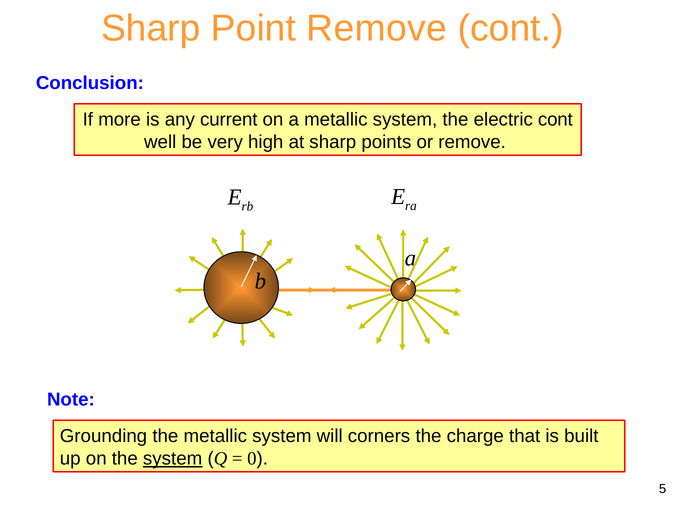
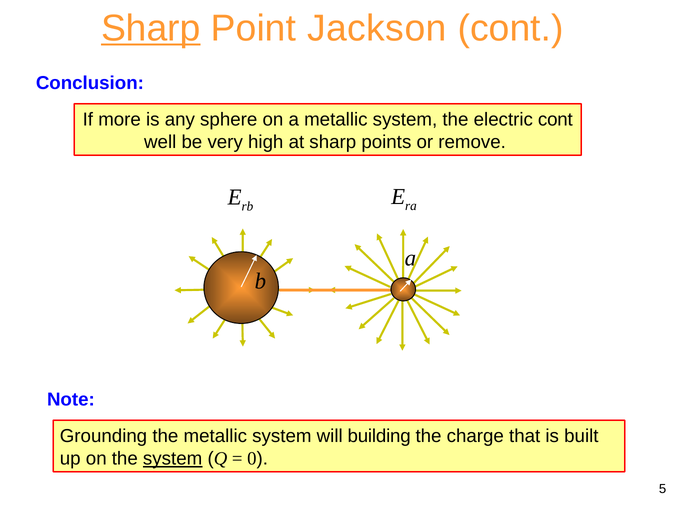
Sharp at (151, 28) underline: none -> present
Point Remove: Remove -> Jackson
current: current -> sphere
corners: corners -> building
